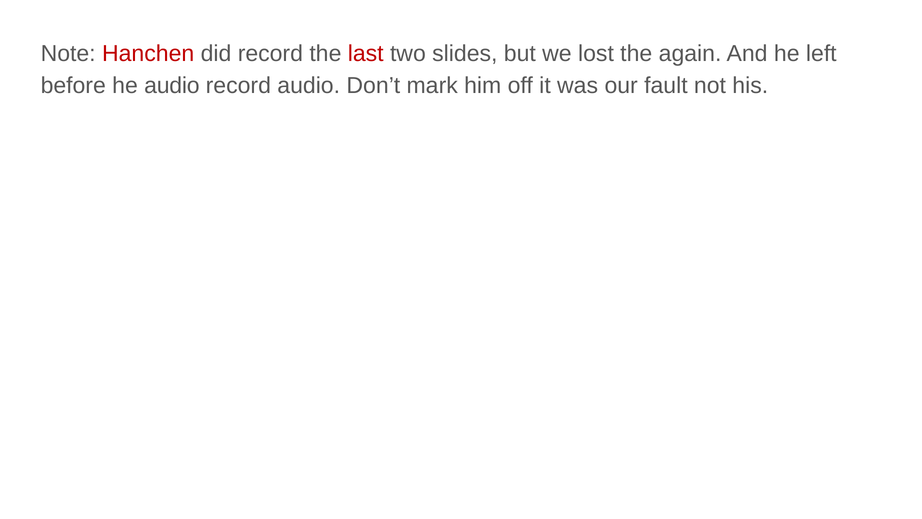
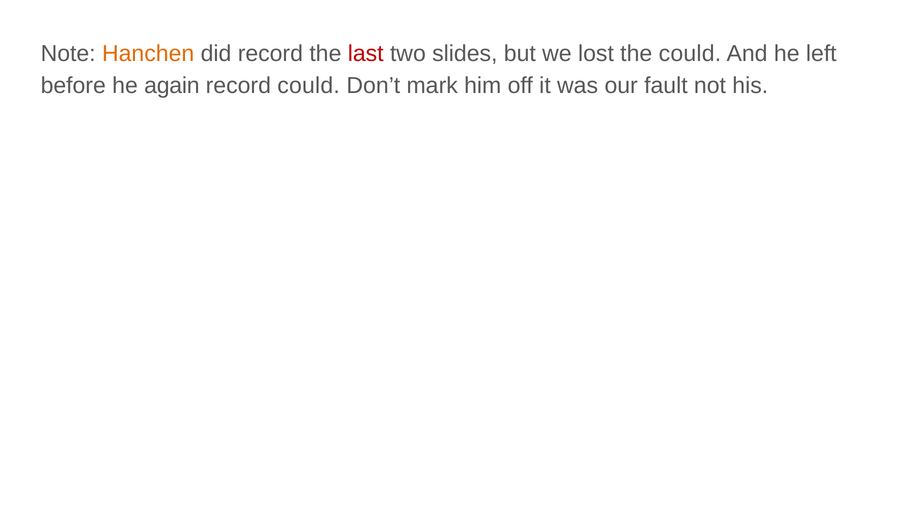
Hanchen colour: red -> orange
the again: again -> could
he audio: audio -> again
record audio: audio -> could
